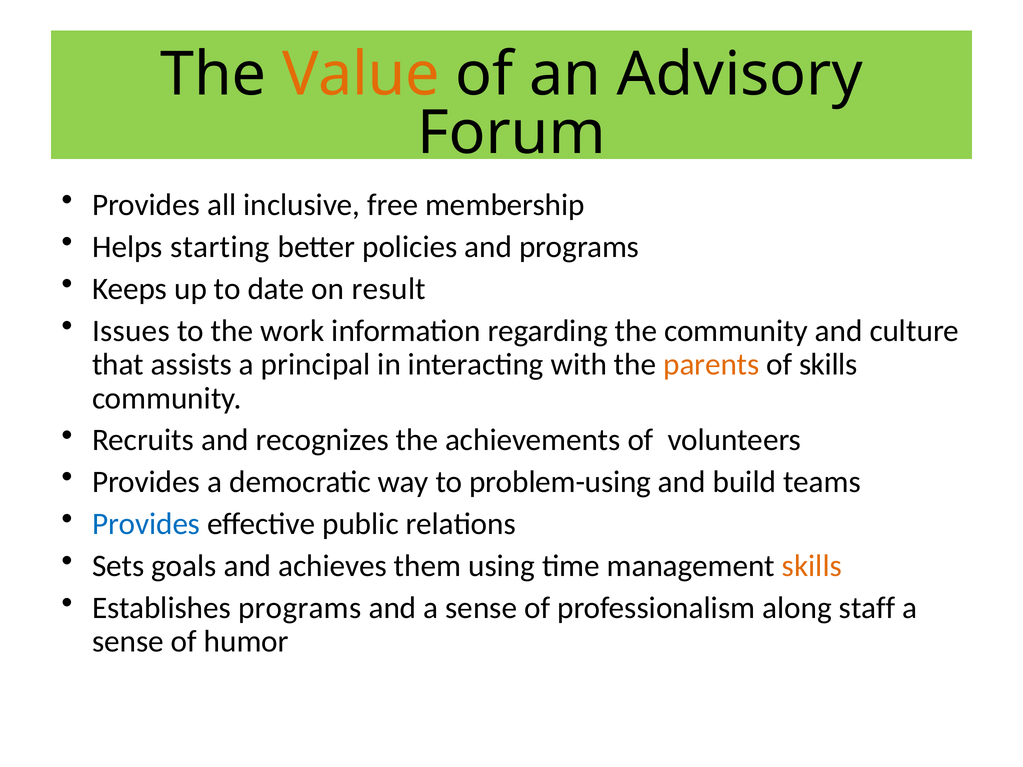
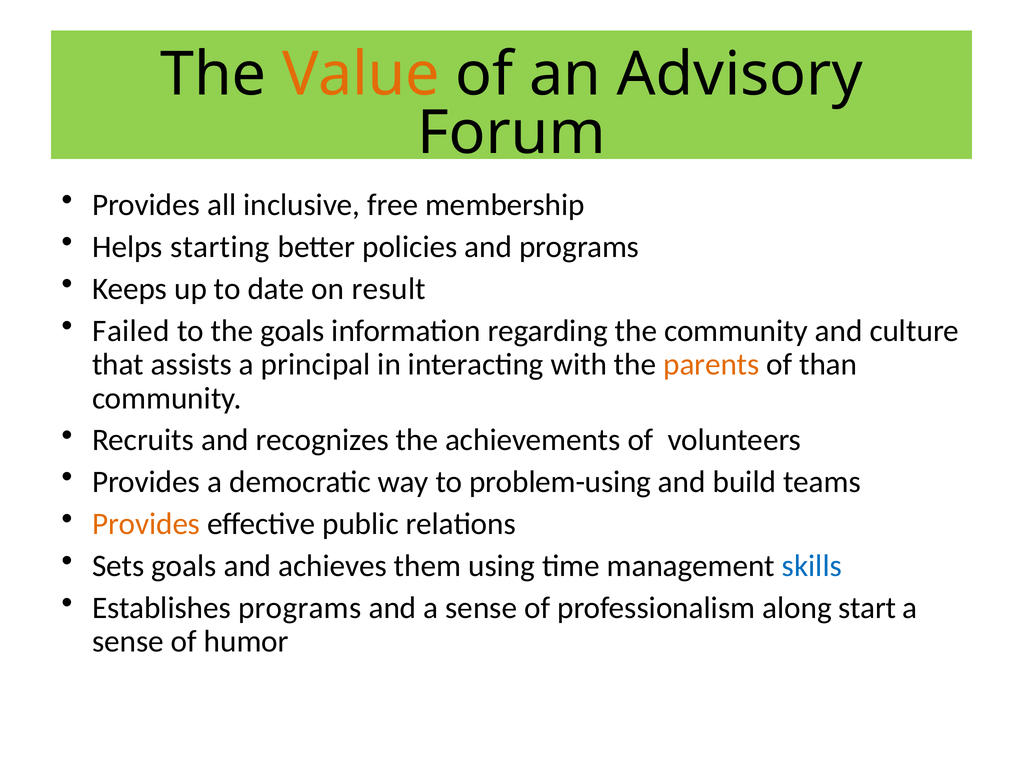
Issues: Issues -> Failed
the work: work -> goals
of skills: skills -> than
Provides at (146, 524) colour: blue -> orange
skills at (812, 566) colour: orange -> blue
staff: staff -> start
